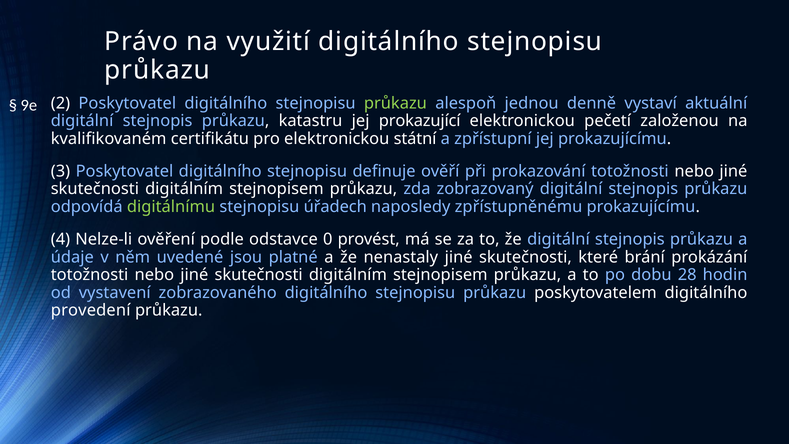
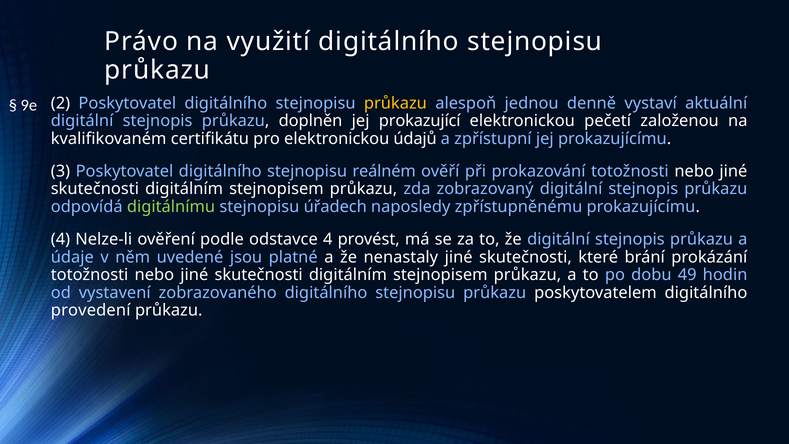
průkazu at (395, 103) colour: light green -> yellow
katastru: katastru -> doplněn
státní: státní -> údajů
definuje: definuje -> reálném
odstavce 0: 0 -> 4
28: 28 -> 49
